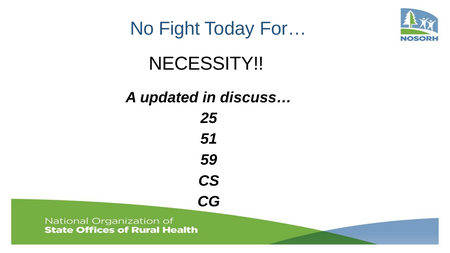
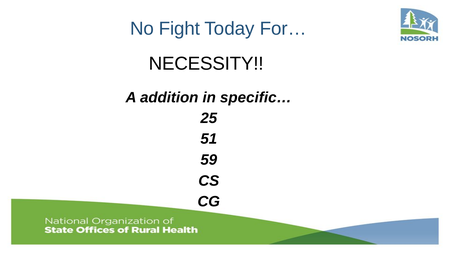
updated: updated -> addition
discuss…: discuss… -> specific…
